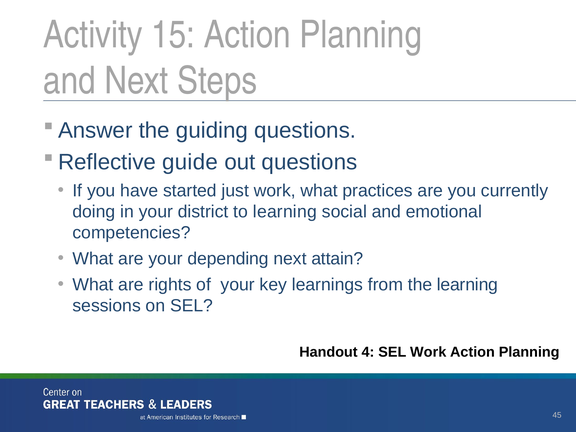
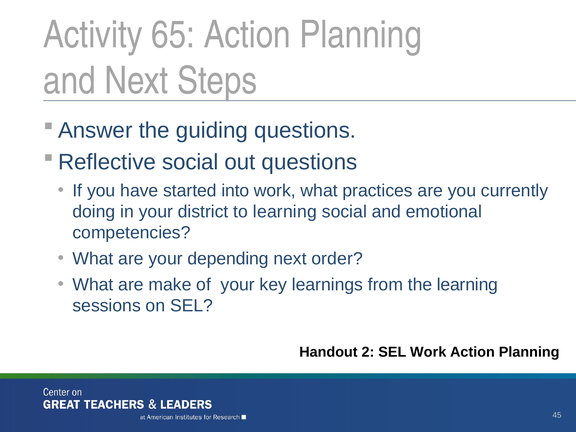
15: 15 -> 65
guide at (190, 162): guide -> social
just: just -> into
attain: attain -> order
rights: rights -> make
4: 4 -> 2
